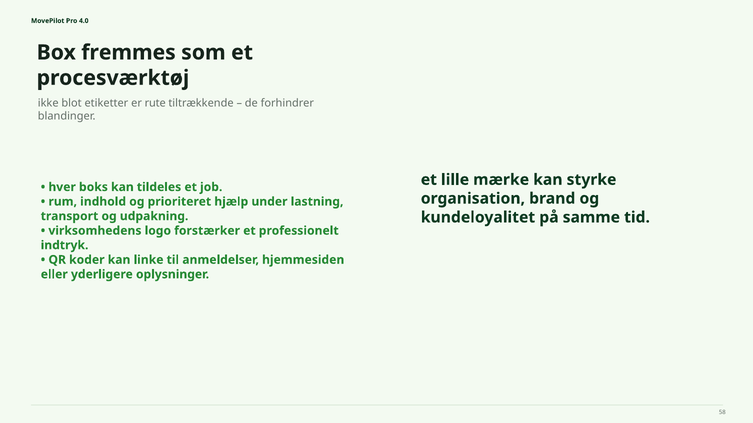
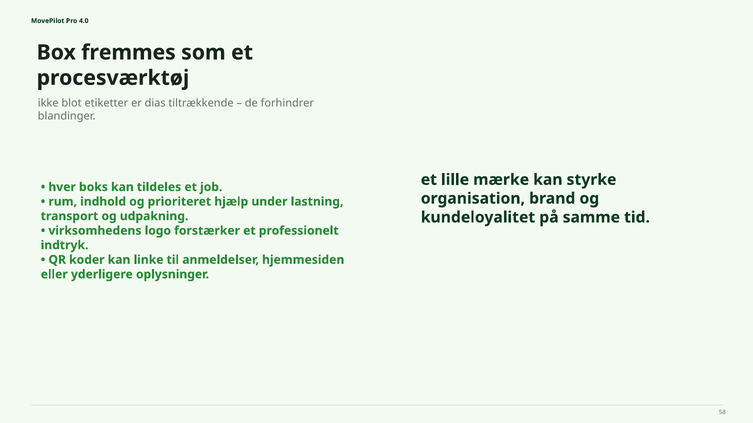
rute: rute -> dias
